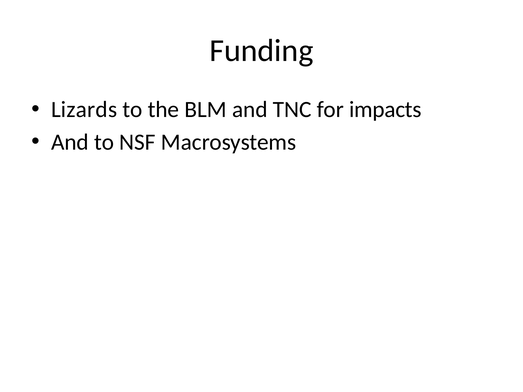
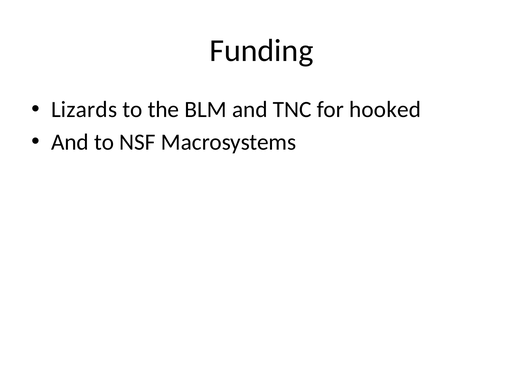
impacts: impacts -> hooked
